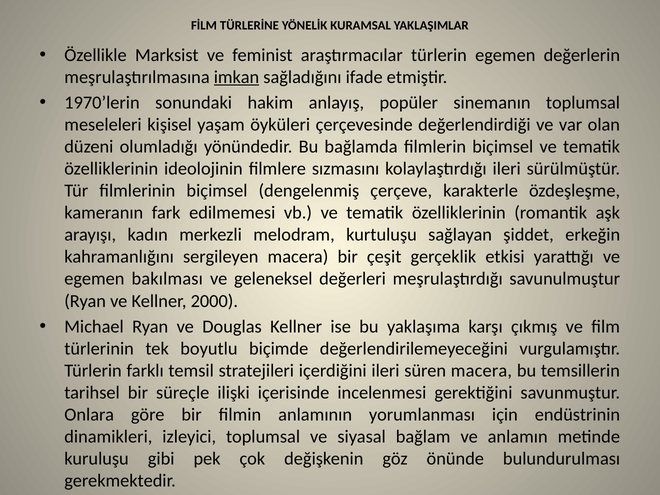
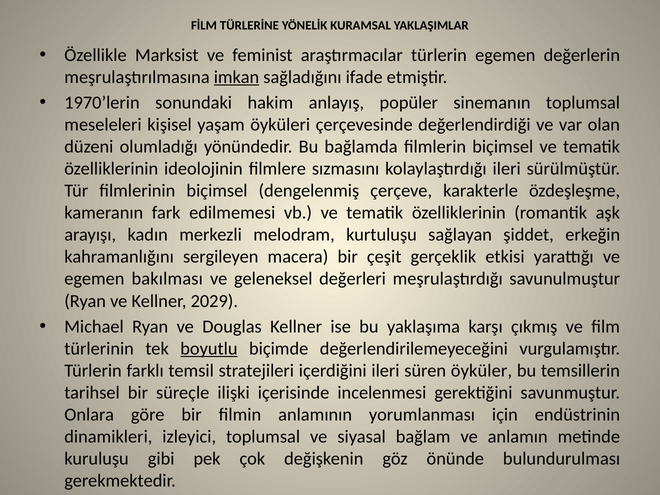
2000: 2000 -> 2029
boyutlu underline: none -> present
süren macera: macera -> öyküler
